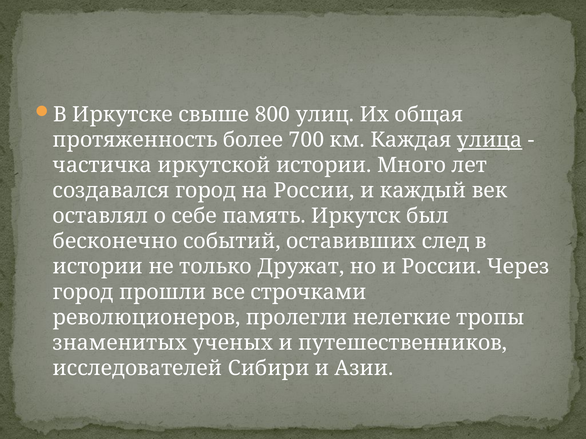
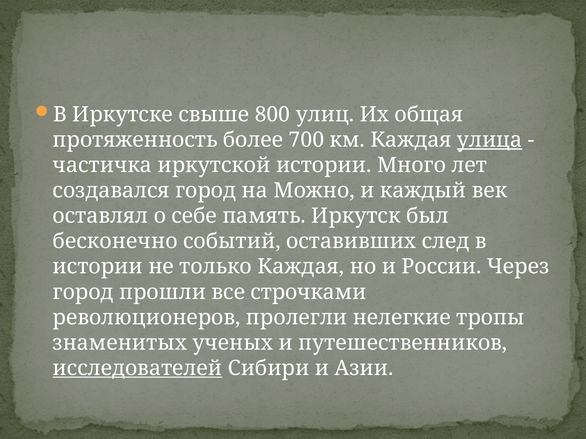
на России: России -> Можно
только Дружат: Дружат -> Каждая
исследователей underline: none -> present
